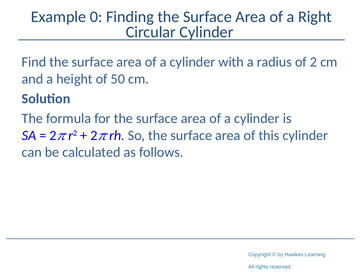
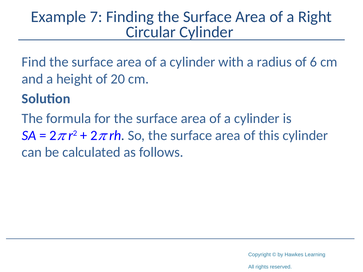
0: 0 -> 7
of 2: 2 -> 6
50: 50 -> 20
